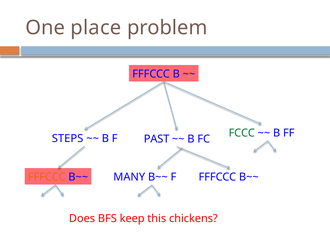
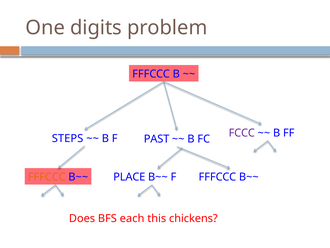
place: place -> digits
FCCC colour: green -> purple
MANY: MANY -> PLACE
keep: keep -> each
